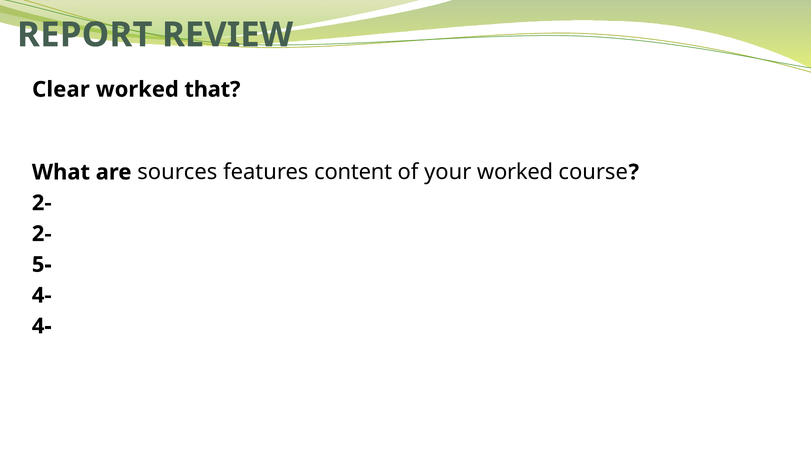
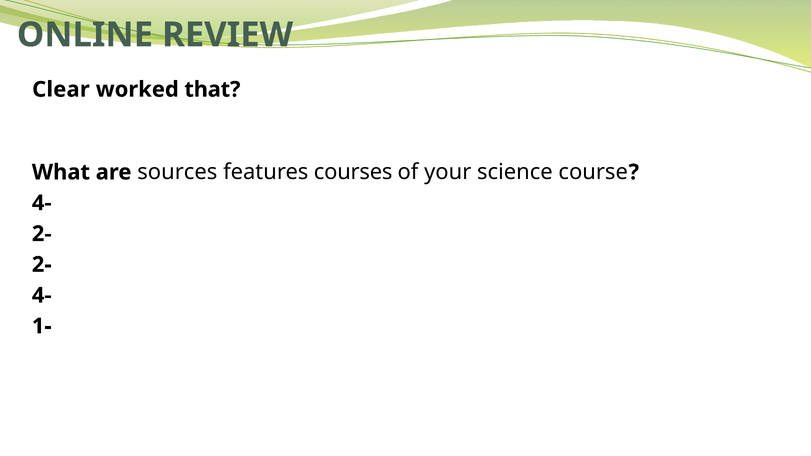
REPORT: REPORT -> ONLINE
content: content -> courses
your worked: worked -> science
2- at (42, 203): 2- -> 4-
5- at (42, 265): 5- -> 2-
4- at (42, 326): 4- -> 1-
